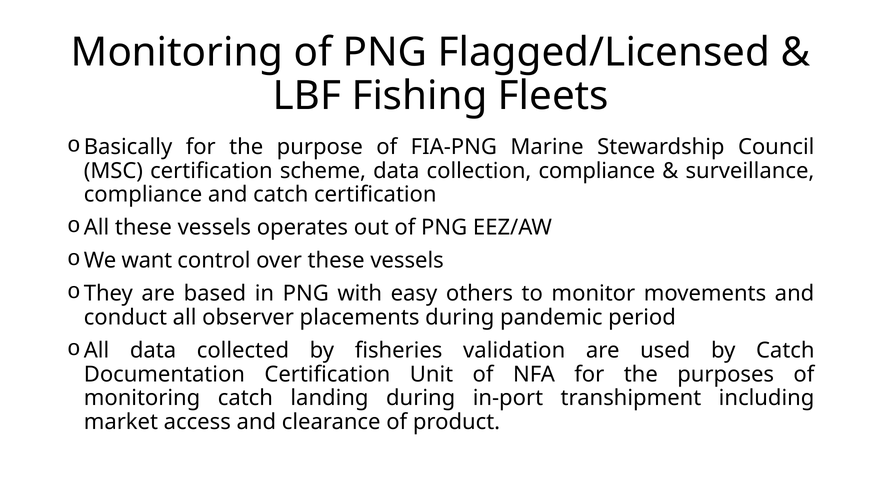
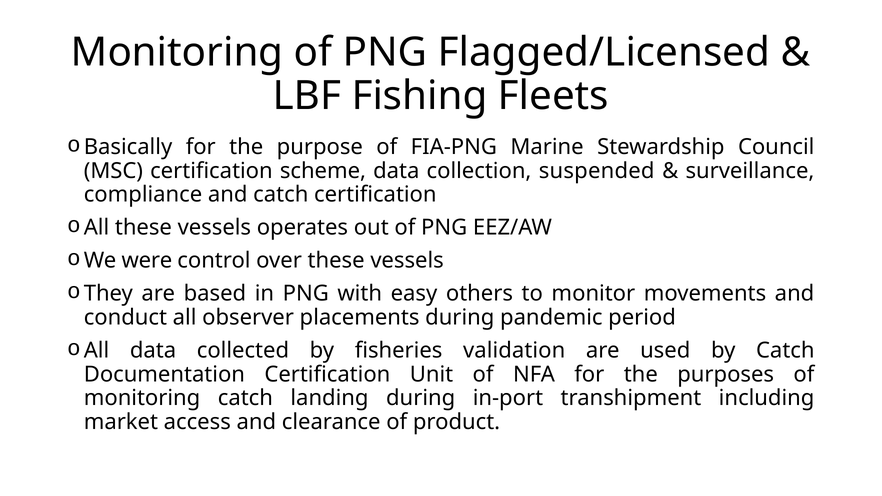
collection compliance: compliance -> suspended
want: want -> were
